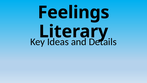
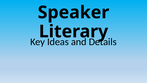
Feelings: Feelings -> Speaker
